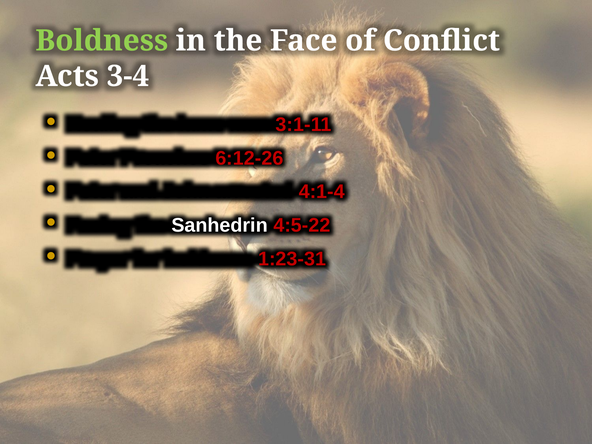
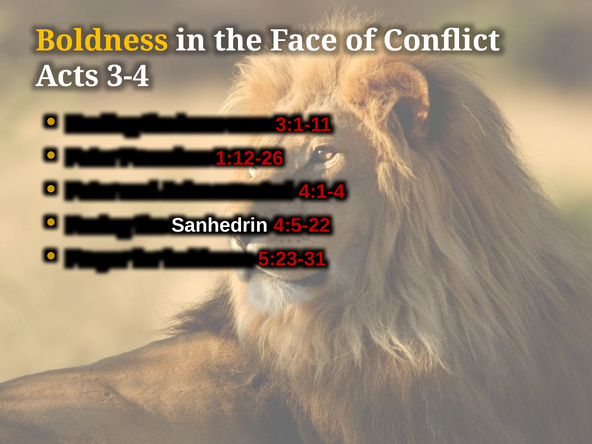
Boldness at (102, 41) colour: light green -> yellow
6:12-26: 6:12-26 -> 1:12-26
1:23-31: 1:23-31 -> 5:23-31
